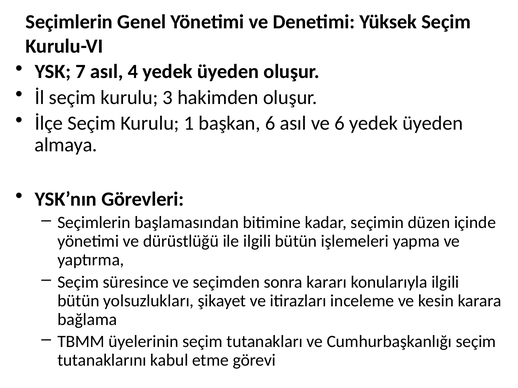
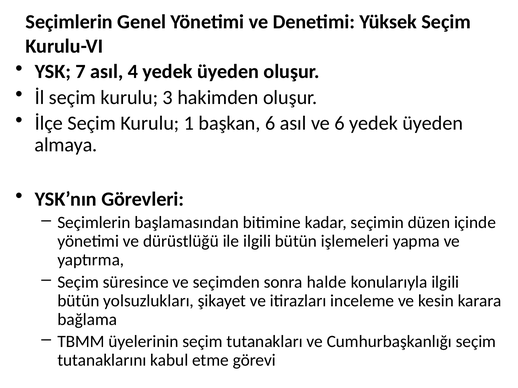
kararı: kararı -> halde
